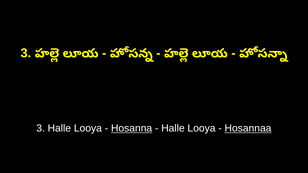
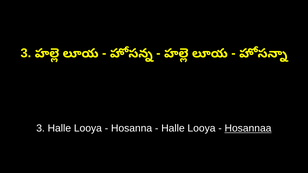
Hosanna underline: present -> none
